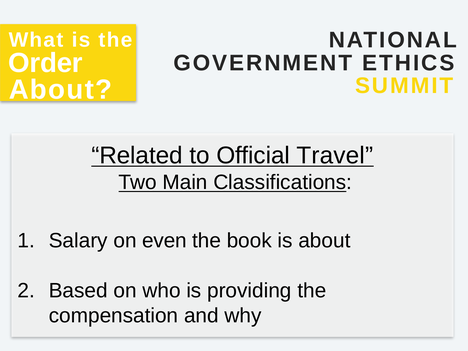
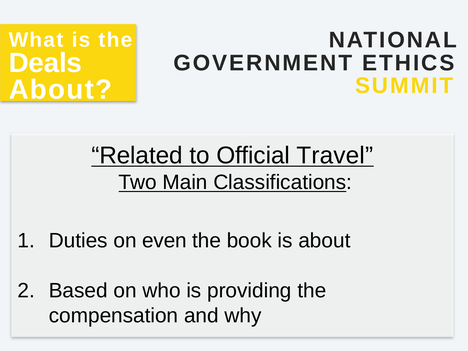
Order: Order -> Deals
Salary: Salary -> Duties
